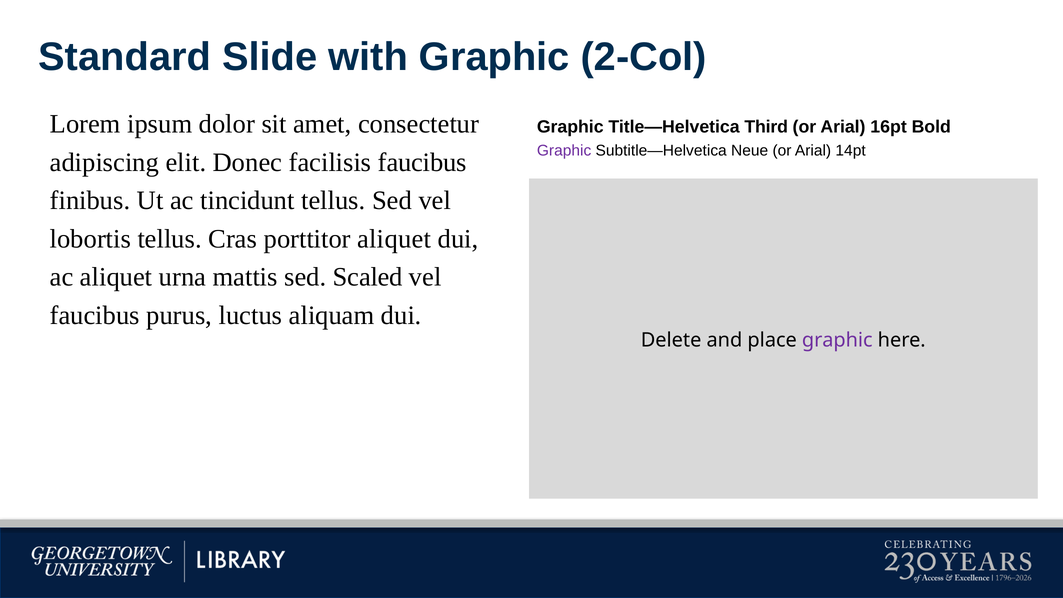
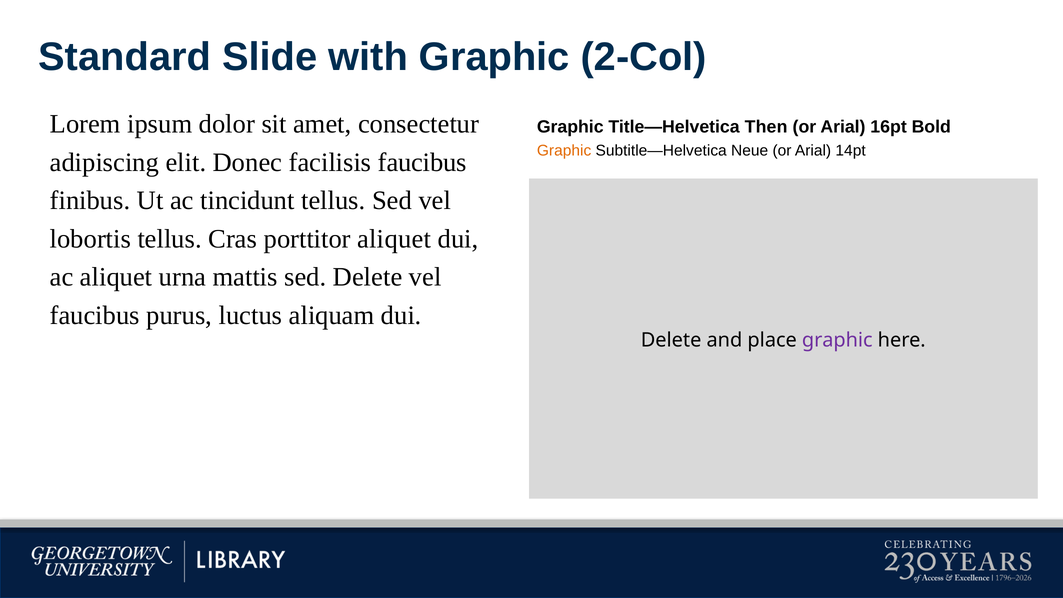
Third: Third -> Then
Graphic at (564, 151) colour: purple -> orange
sed Scaled: Scaled -> Delete
